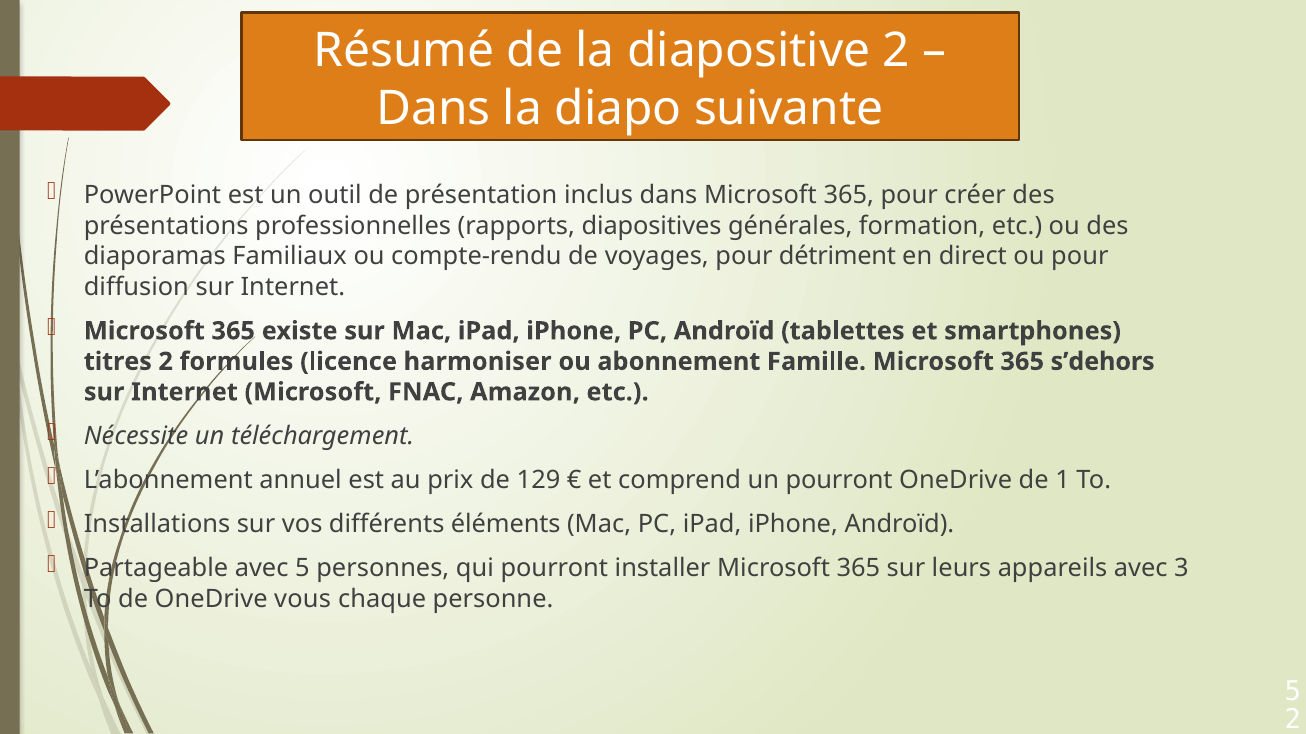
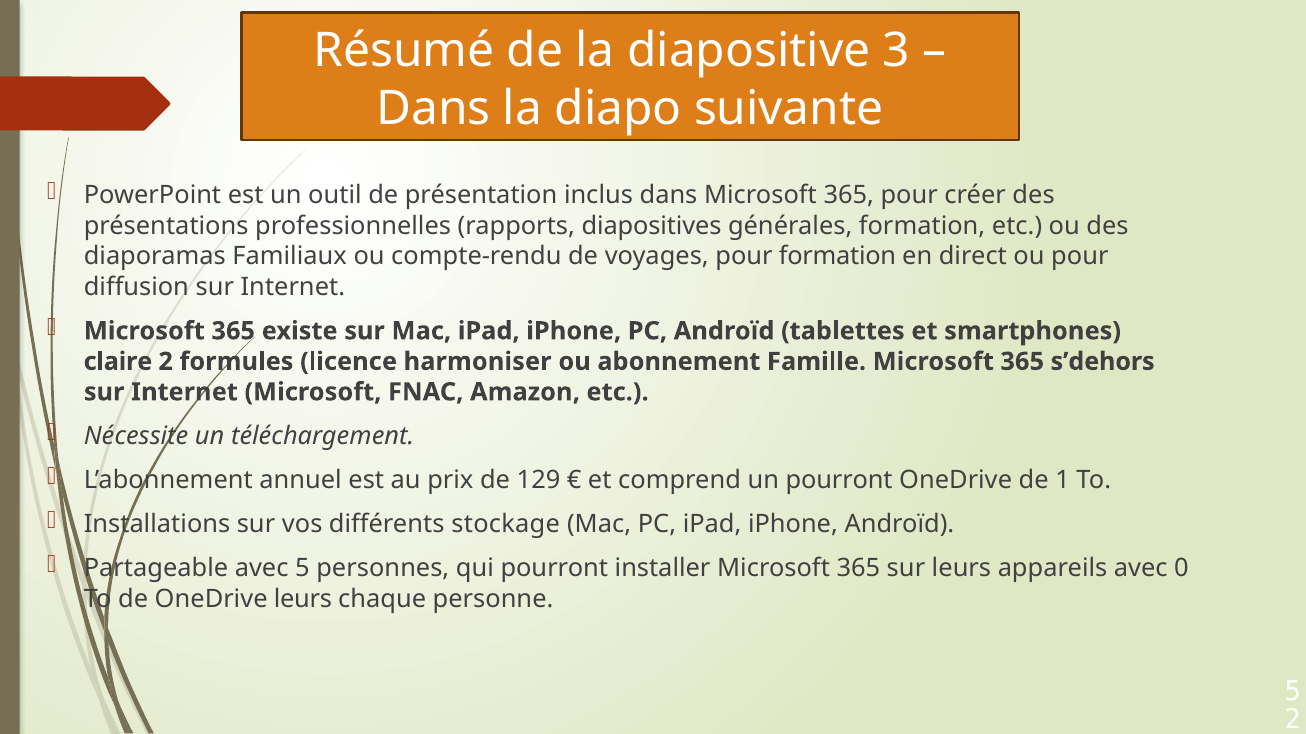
diapositive 2: 2 -> 3
pour détriment: détriment -> formation
titres: titres -> claire
éléments: éléments -> stockage
3: 3 -> 0
OneDrive vous: vous -> leurs
